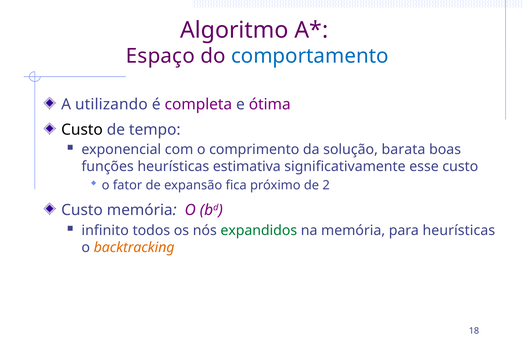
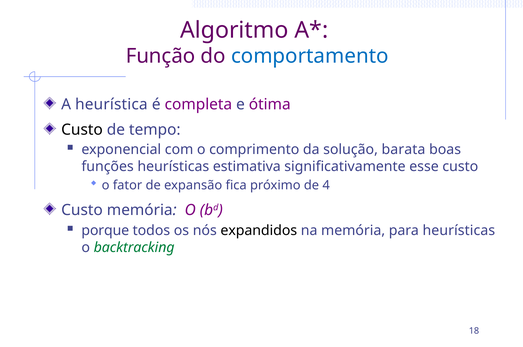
Espaço: Espaço -> Função
utilizando: utilizando -> heurística
2: 2 -> 4
infinito: infinito -> porque
expandidos colour: green -> black
backtracking colour: orange -> green
